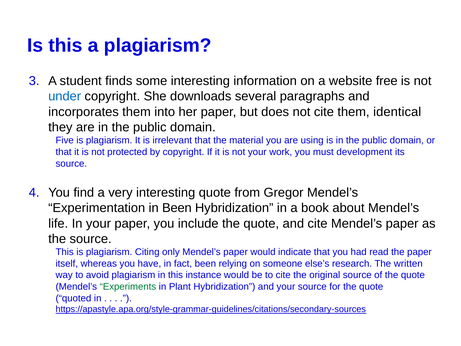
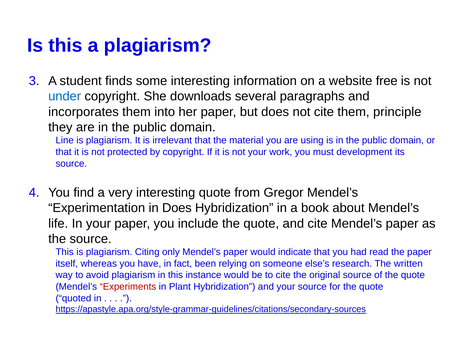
identical: identical -> principle
Five: Five -> Line
in Been: Been -> Does
Experiments colour: green -> red
